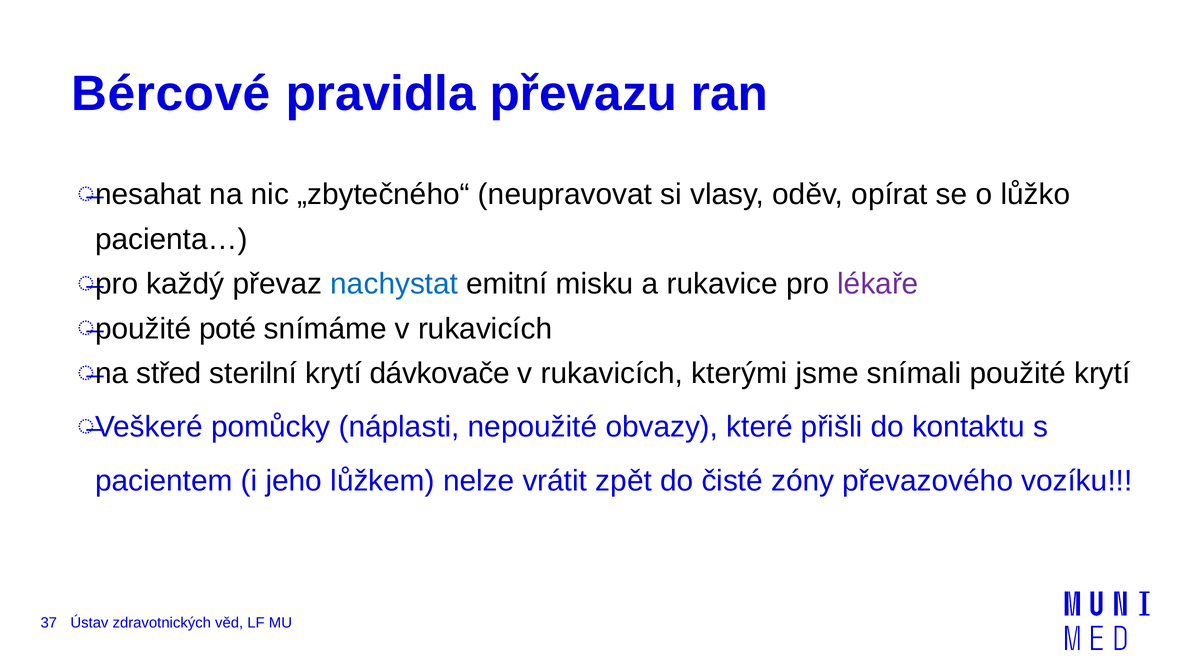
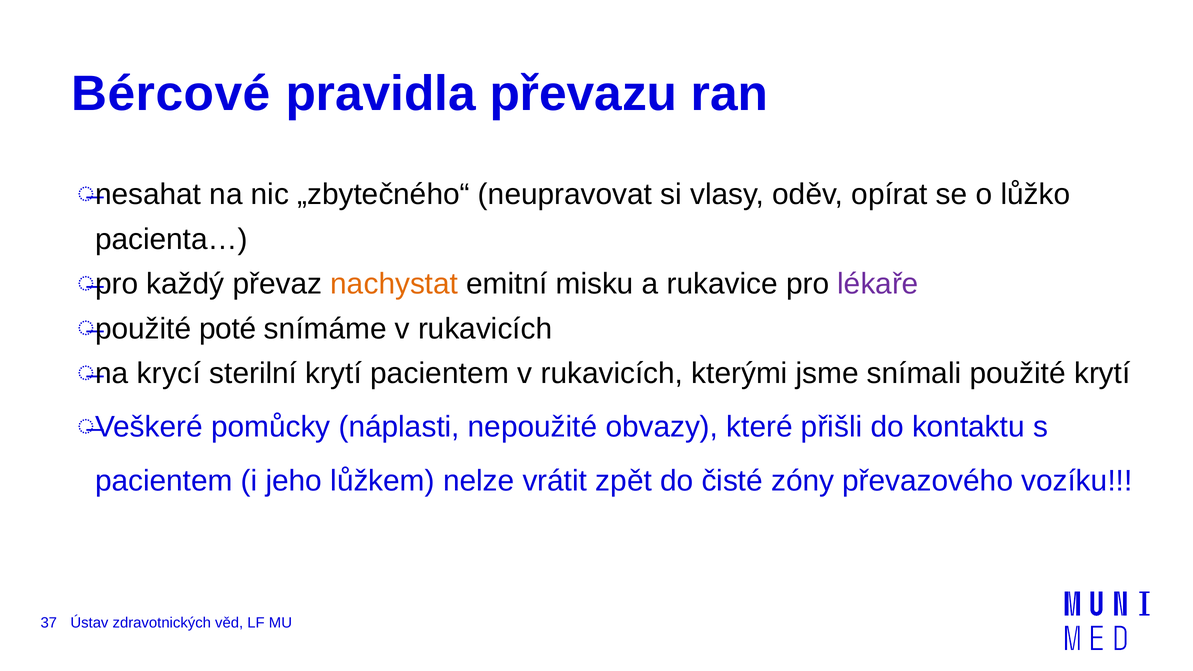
nachystat colour: blue -> orange
střed: střed -> krycí
krytí dávkovače: dávkovače -> pacientem
